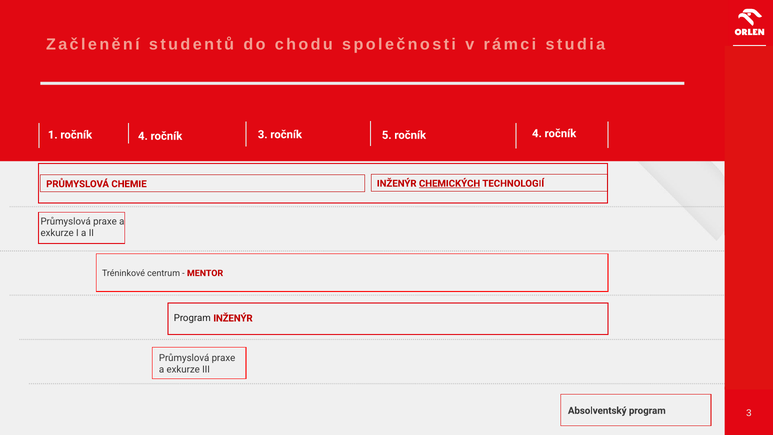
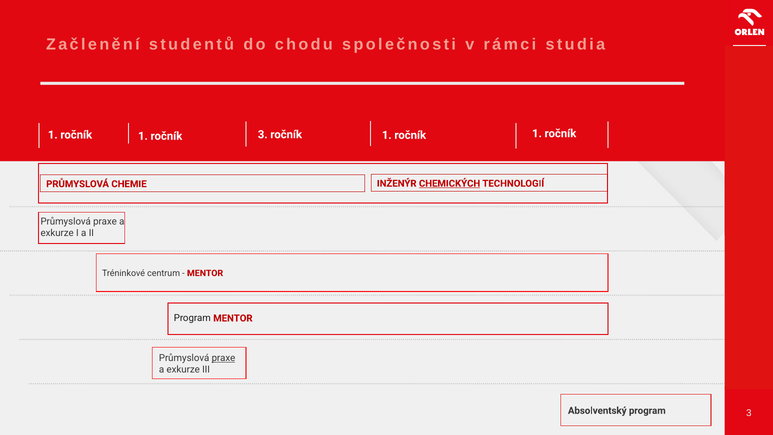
3 ročník 4: 4 -> 1
4 at (143, 136): 4 -> 1
5 at (387, 135): 5 -> 1
Program INŽENÝR: INŽENÝR -> MENTOR
praxe at (223, 358) underline: none -> present
